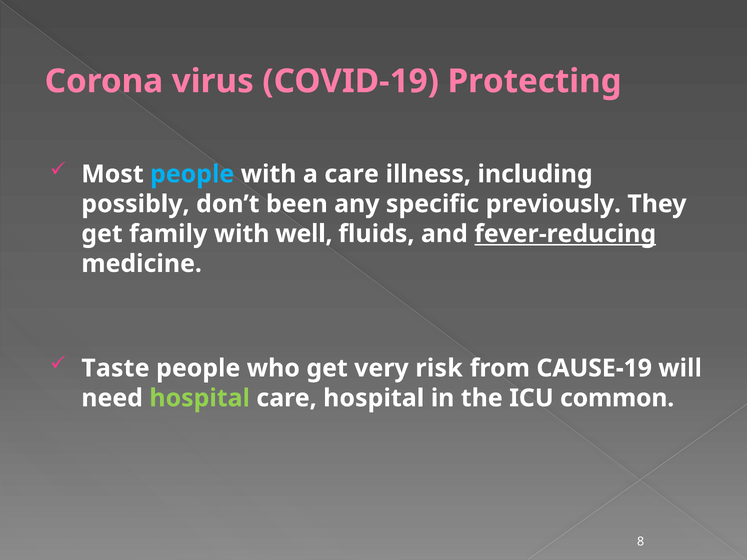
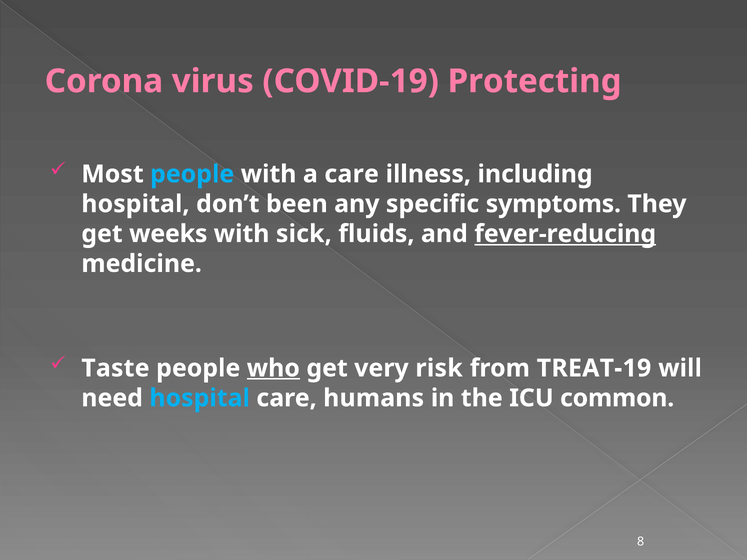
possibly at (135, 204): possibly -> hospital
previously: previously -> symptoms
family: family -> weeks
well: well -> sick
who underline: none -> present
CAUSE-19: CAUSE-19 -> TREAT-19
hospital at (200, 398) colour: light green -> light blue
care hospital: hospital -> humans
